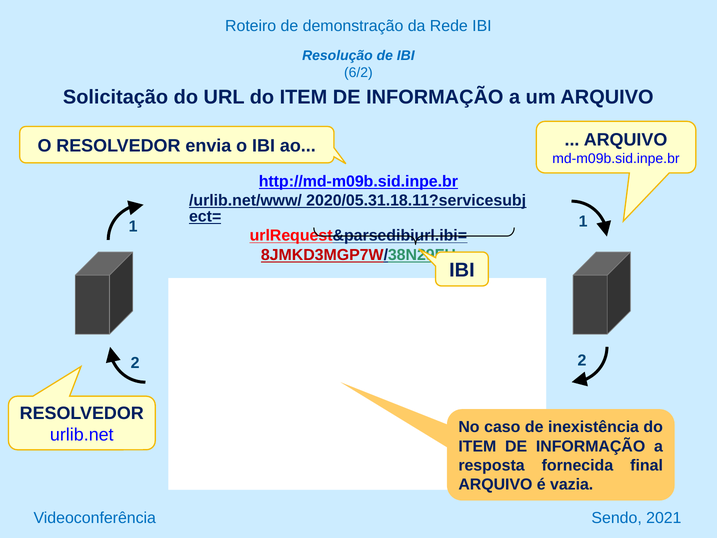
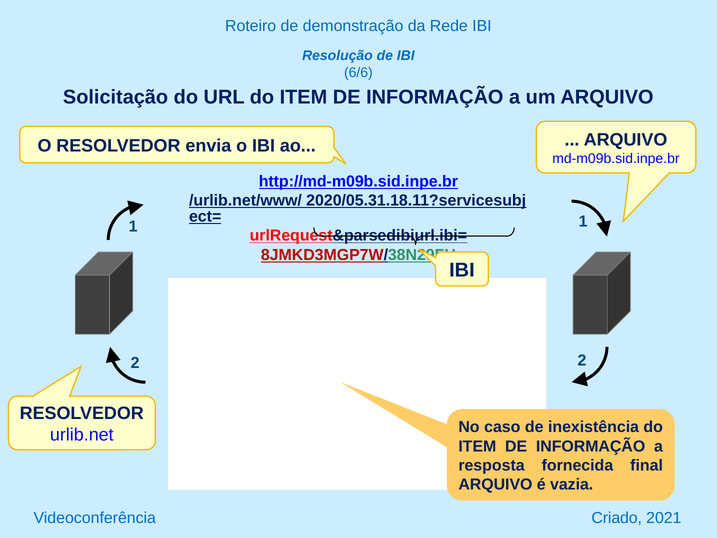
6/2: 6/2 -> 6/6
Sendo: Sendo -> Criado
